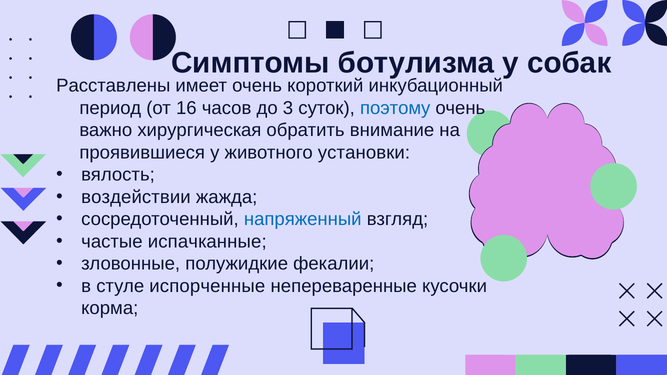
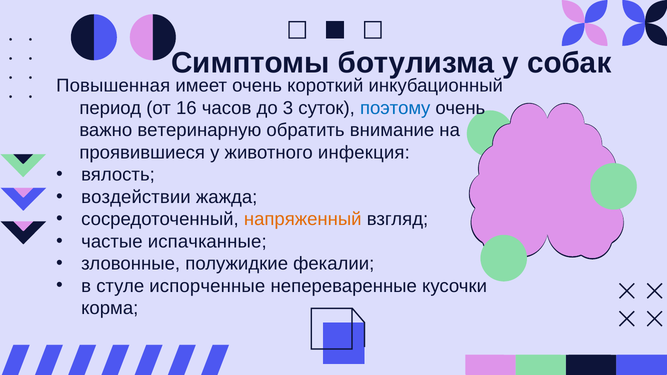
Расставлены: Расставлены -> Повышенная
хирургическая: хирургическая -> ветеринарную
установки: установки -> инфекция
напряженный colour: blue -> orange
